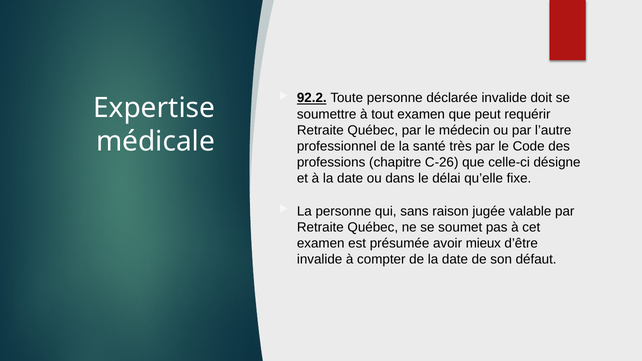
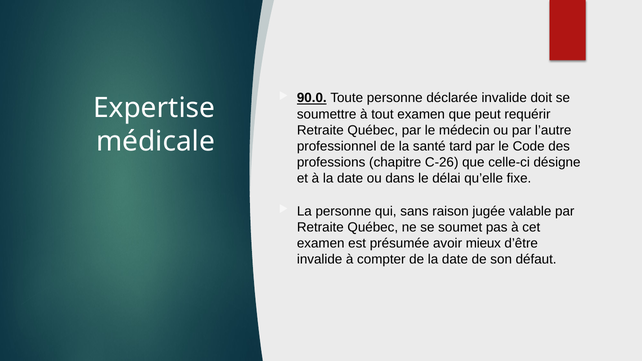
92.2: 92.2 -> 90.0
très: très -> tard
